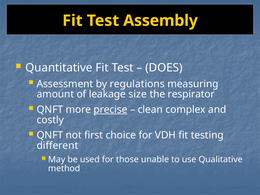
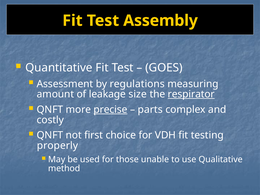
DOES: DOES -> GOES
respirator underline: none -> present
clean: clean -> parts
different: different -> properly
